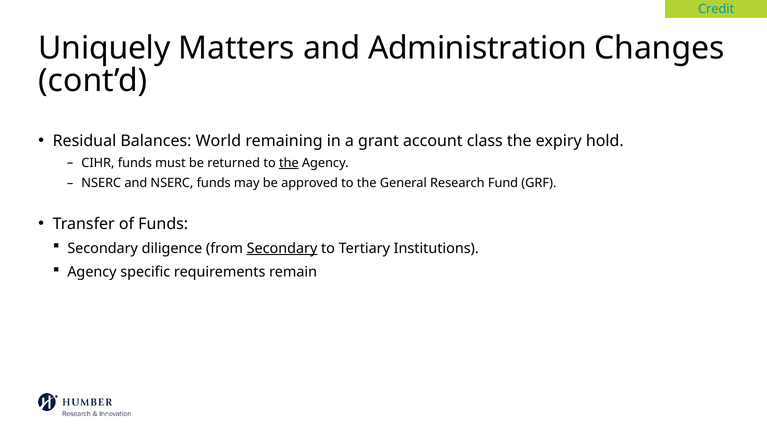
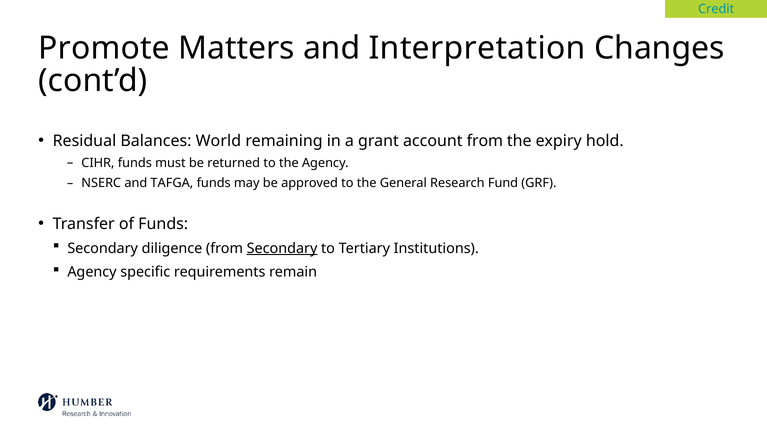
Uniquely: Uniquely -> Promote
Administration: Administration -> Interpretation
account class: class -> from
the at (289, 163) underline: present -> none
and NSERC: NSERC -> TAFGA
